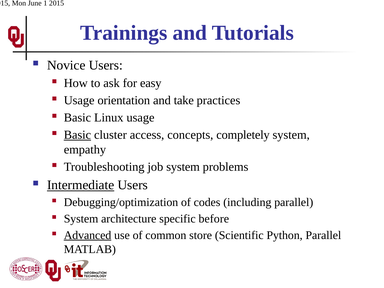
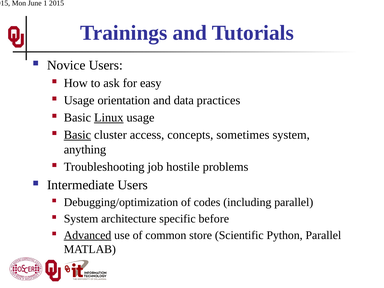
take: take -> data
Linux underline: none -> present
completely: completely -> sometimes
empathy: empathy -> anything
job system: system -> hostile
Intermediate underline: present -> none
